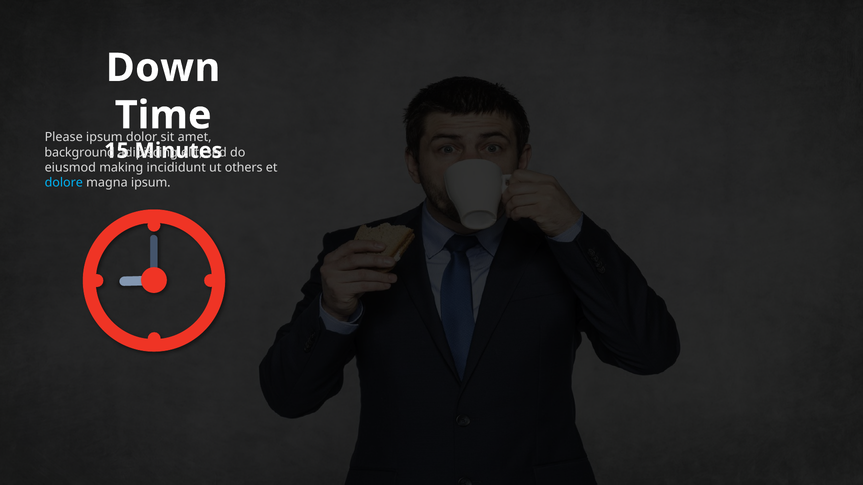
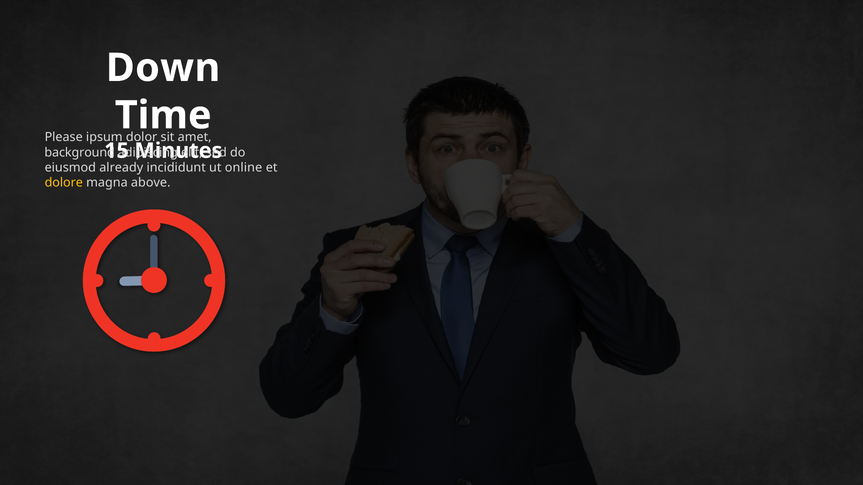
making: making -> already
others: others -> online
dolore colour: light blue -> yellow
magna ipsum: ipsum -> above
